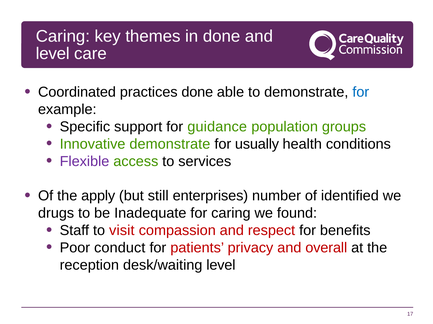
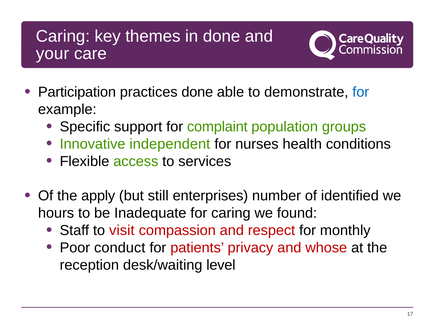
level at (53, 54): level -> your
Coordinated: Coordinated -> Participation
guidance: guidance -> complaint
Innovative demonstrate: demonstrate -> independent
usually: usually -> nurses
Flexible colour: purple -> black
drugs: drugs -> hours
benefits: benefits -> monthly
overall: overall -> whose
